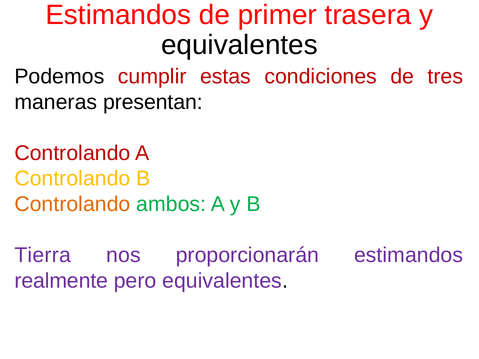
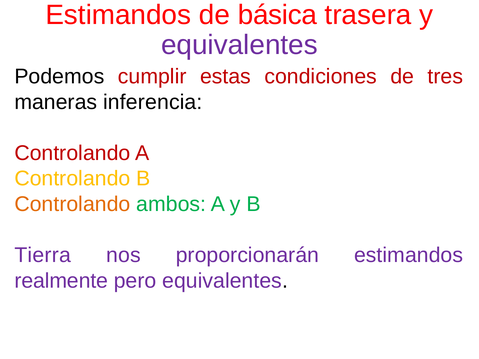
primer: primer -> básica
equivalentes at (239, 45) colour: black -> purple
presentan: presentan -> inferencia
